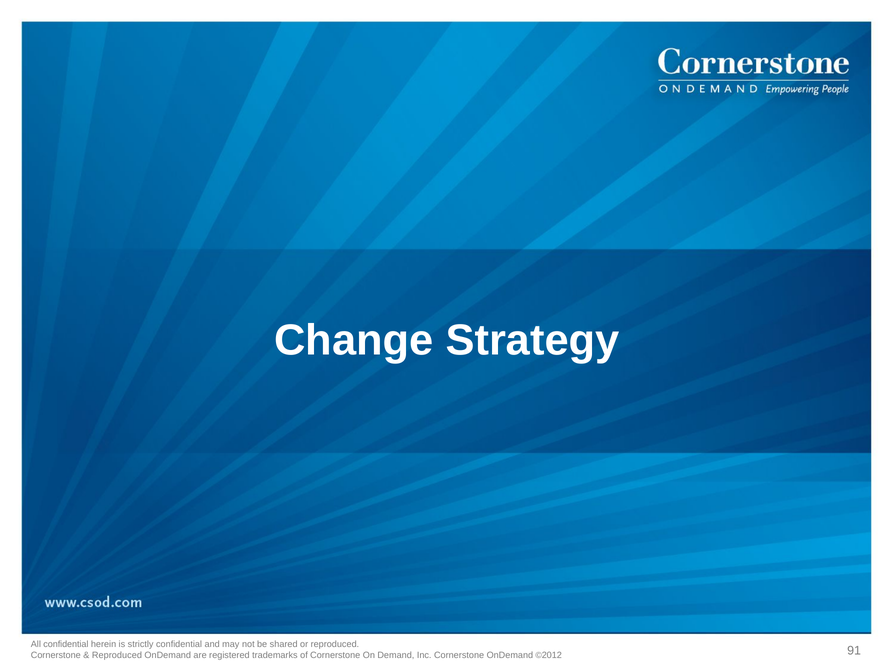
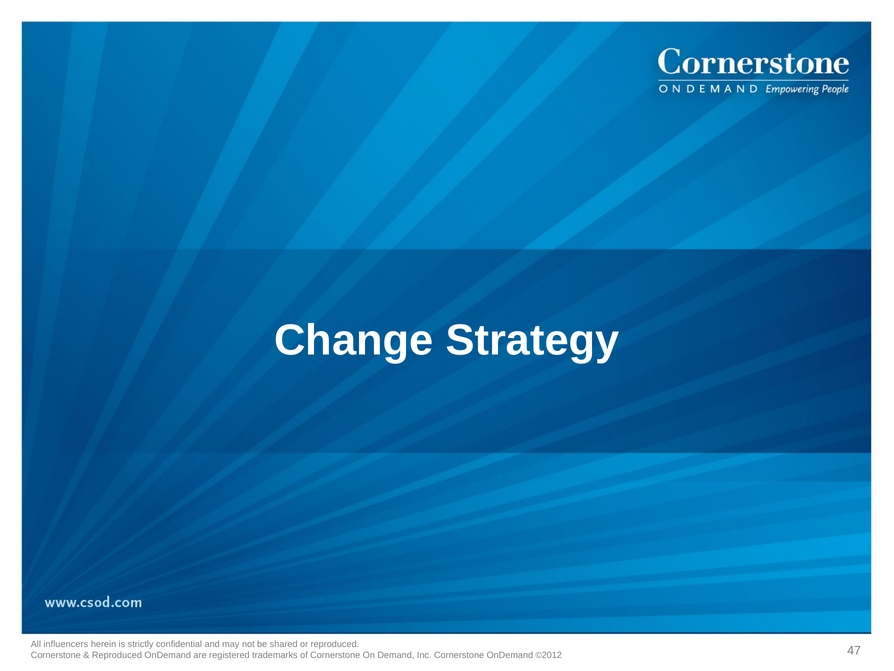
All confidential: confidential -> influencers
91: 91 -> 47
